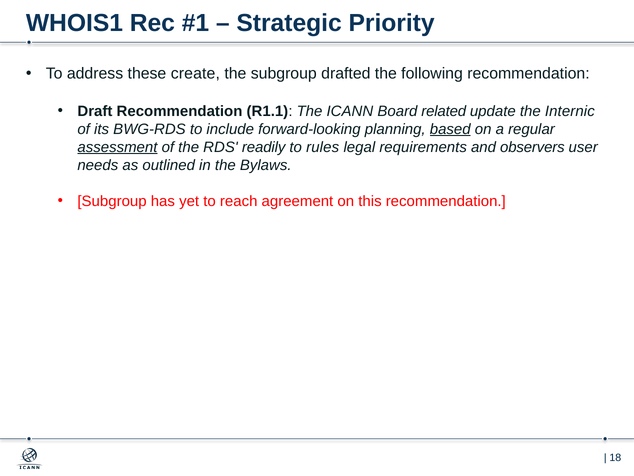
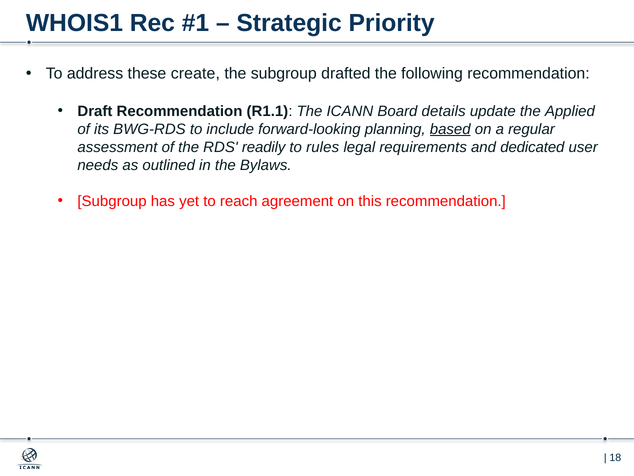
related: related -> details
Internic: Internic -> Applied
assessment underline: present -> none
observers: observers -> dedicated
